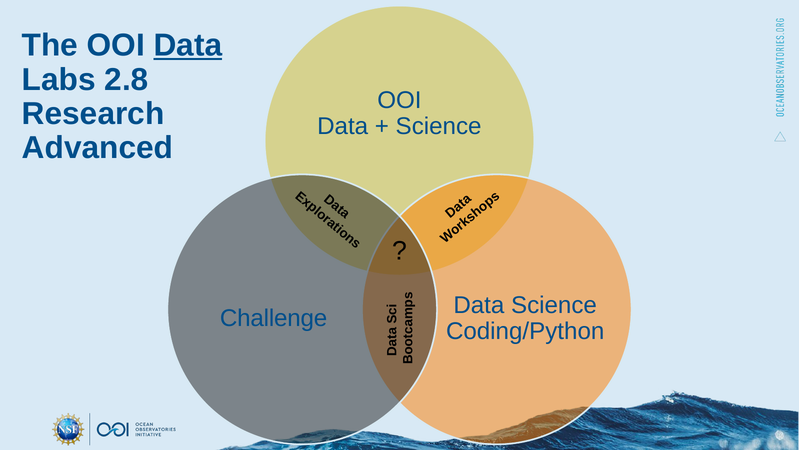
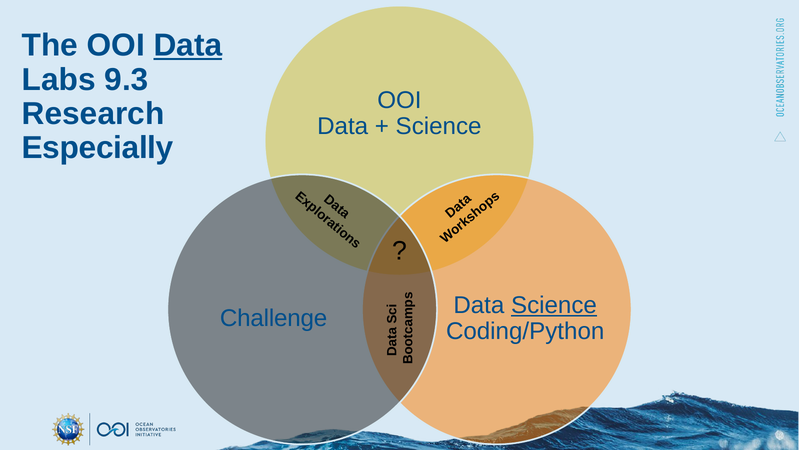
2.8: 2.8 -> 9.3
Advanced: Advanced -> Especially
Science at (554, 305) underline: none -> present
